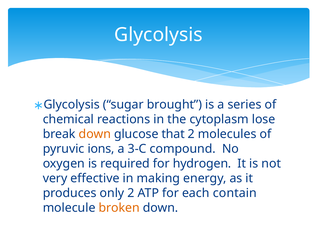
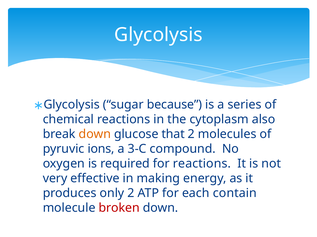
brought: brought -> because
lose: lose -> also
for hydrogen: hydrogen -> reactions
broken colour: orange -> red
